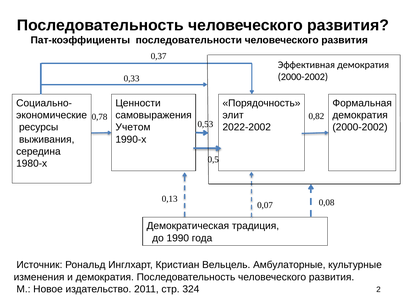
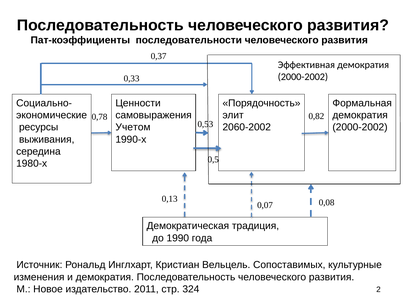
2022-2002: 2022-2002 -> 2060-2002
Амбулаторные: Амбулаторные -> Сопоставимых
